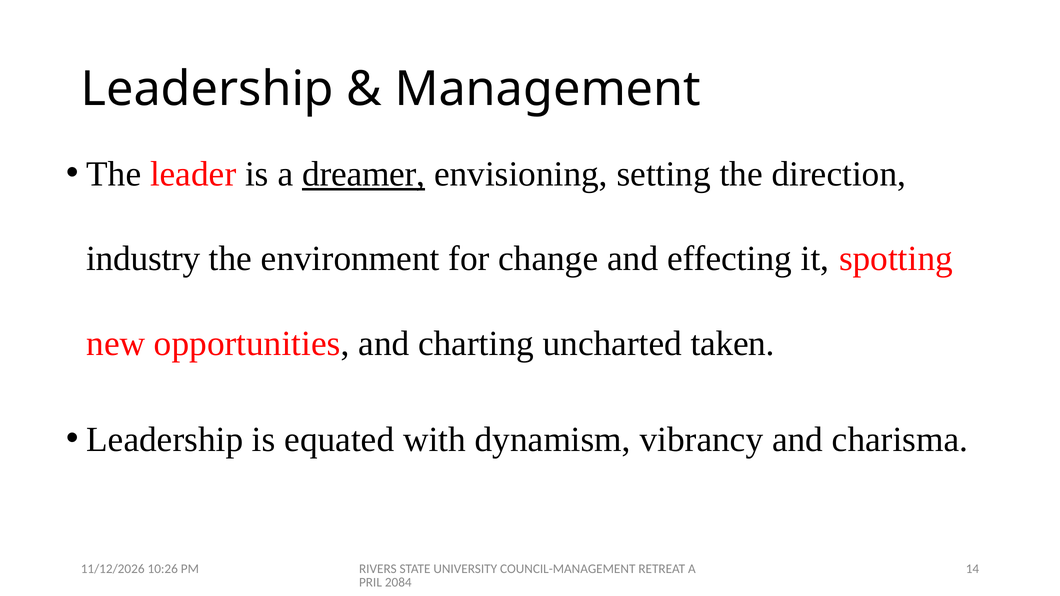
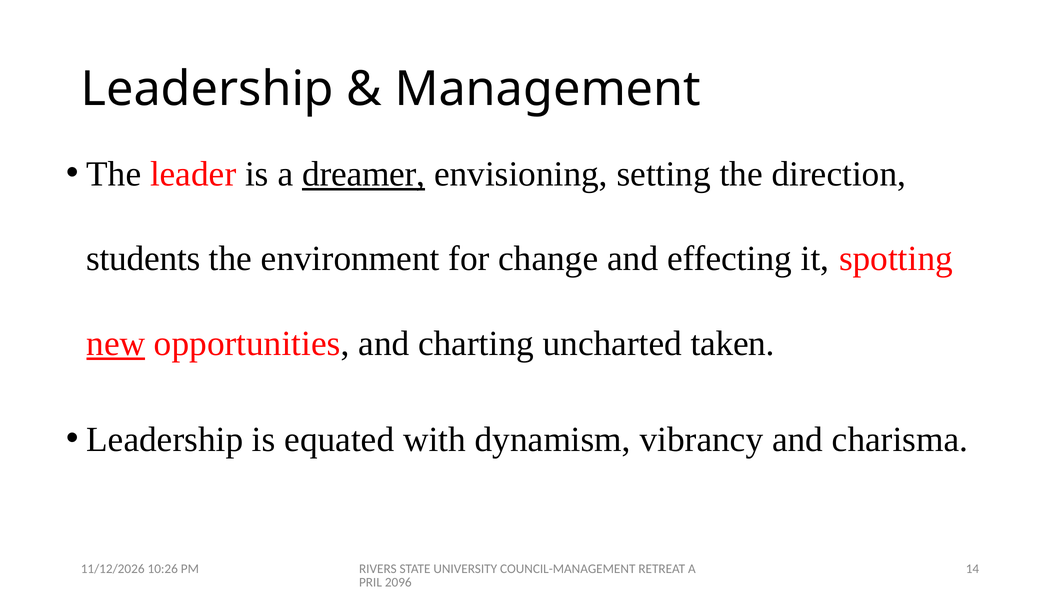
industry: industry -> students
new underline: none -> present
2084: 2084 -> 2096
